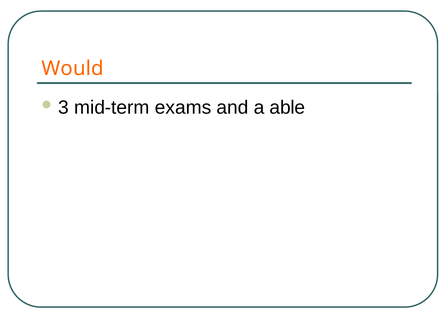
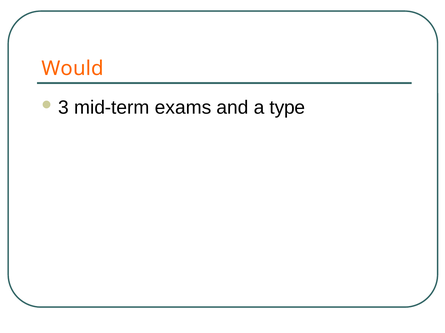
able: able -> type
